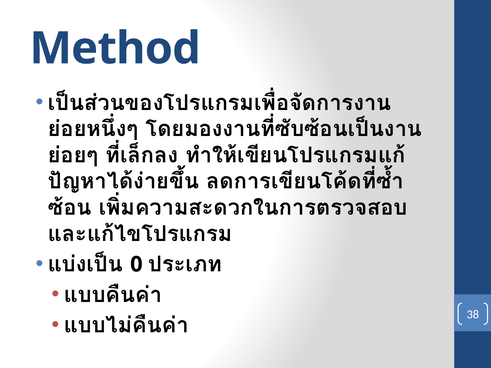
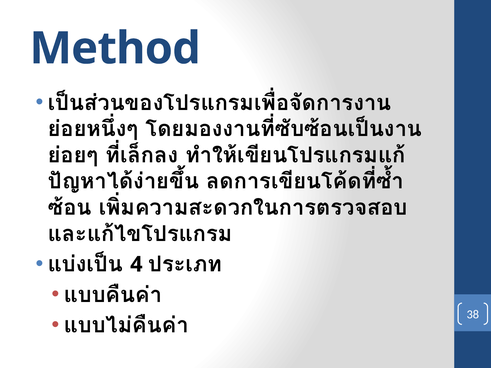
0: 0 -> 4
